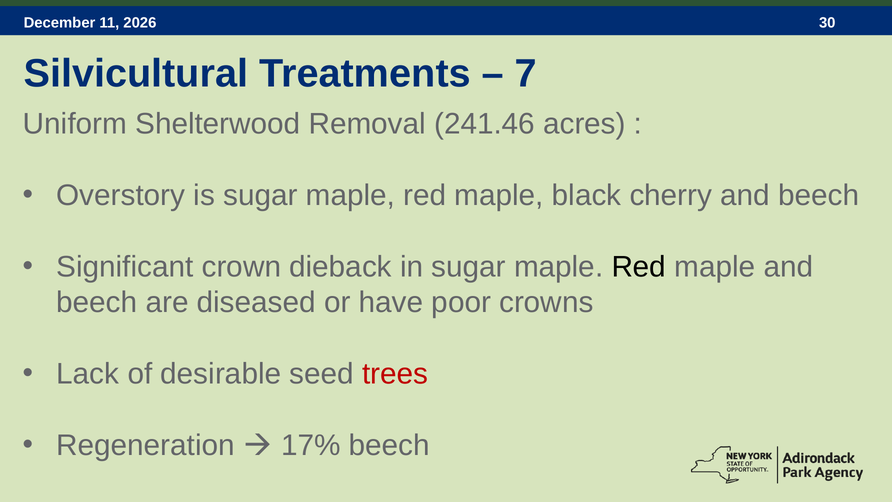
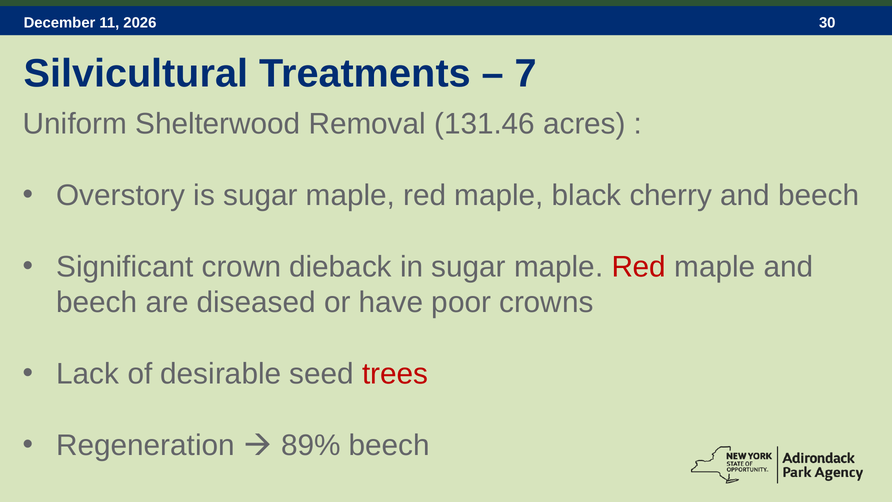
241.46: 241.46 -> 131.46
Red at (639, 267) colour: black -> red
17%: 17% -> 89%
